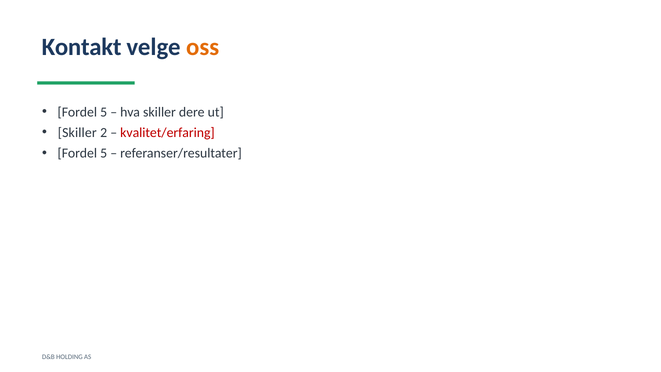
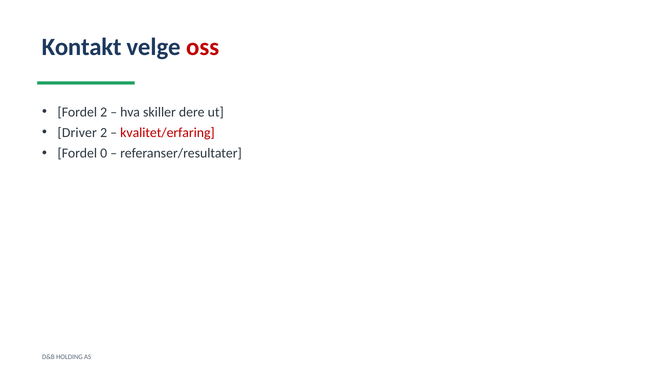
oss colour: orange -> red
5 at (104, 112): 5 -> 2
Skiller at (77, 133): Skiller -> Driver
5 at (104, 153): 5 -> 0
